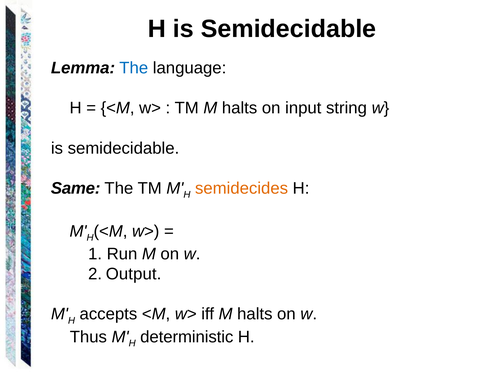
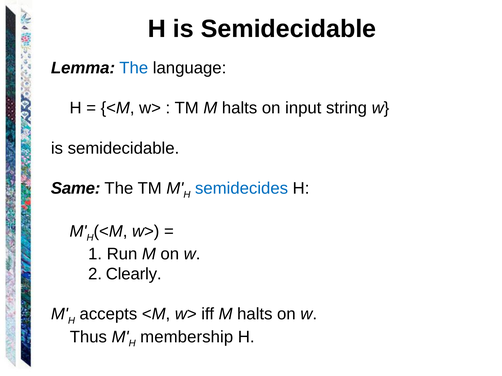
semidecides colour: orange -> blue
Output: Output -> Clearly
deterministic: deterministic -> membership
